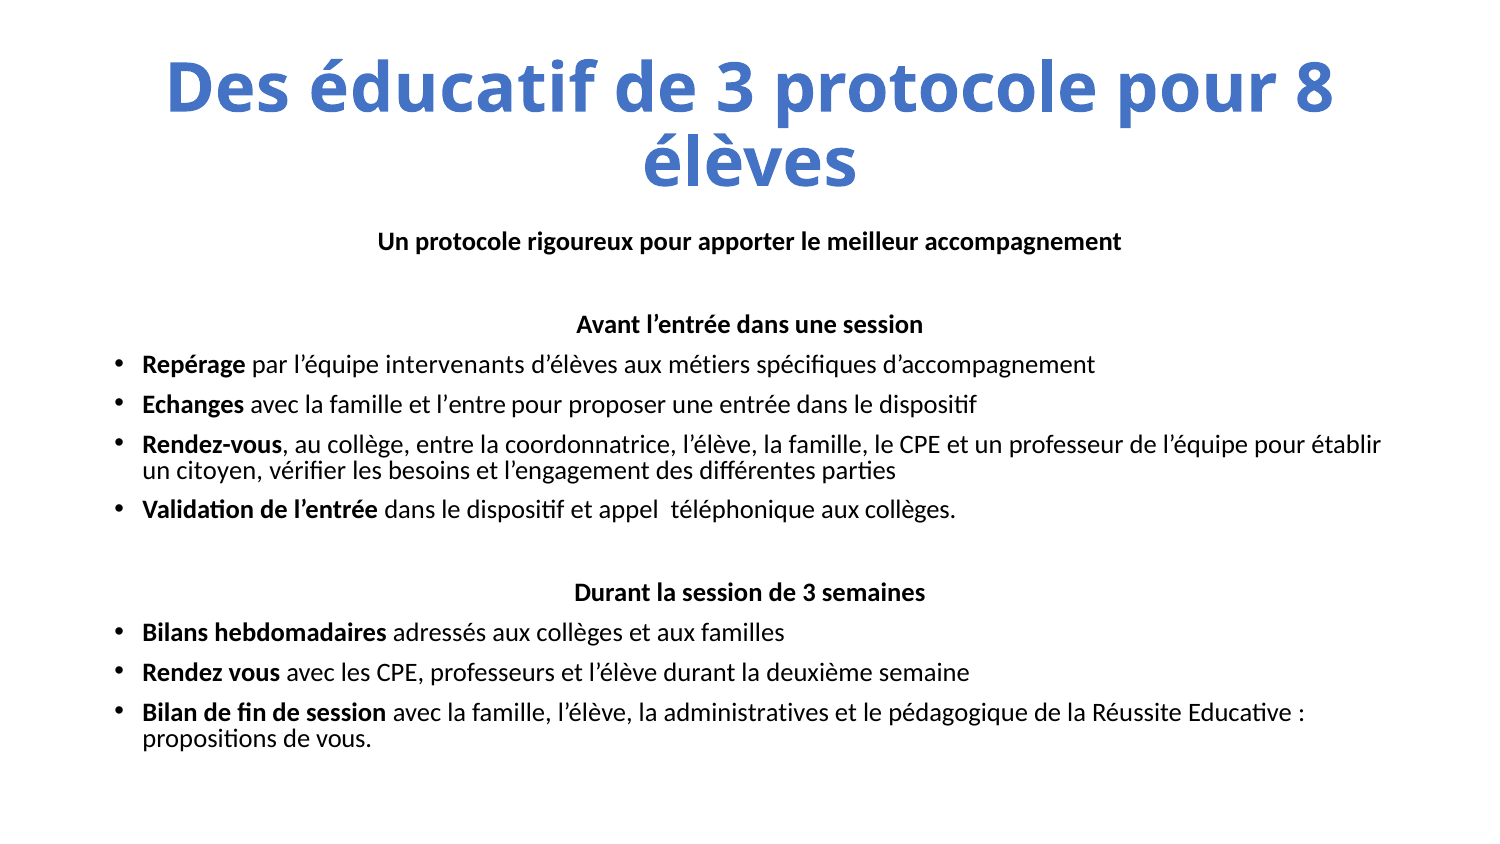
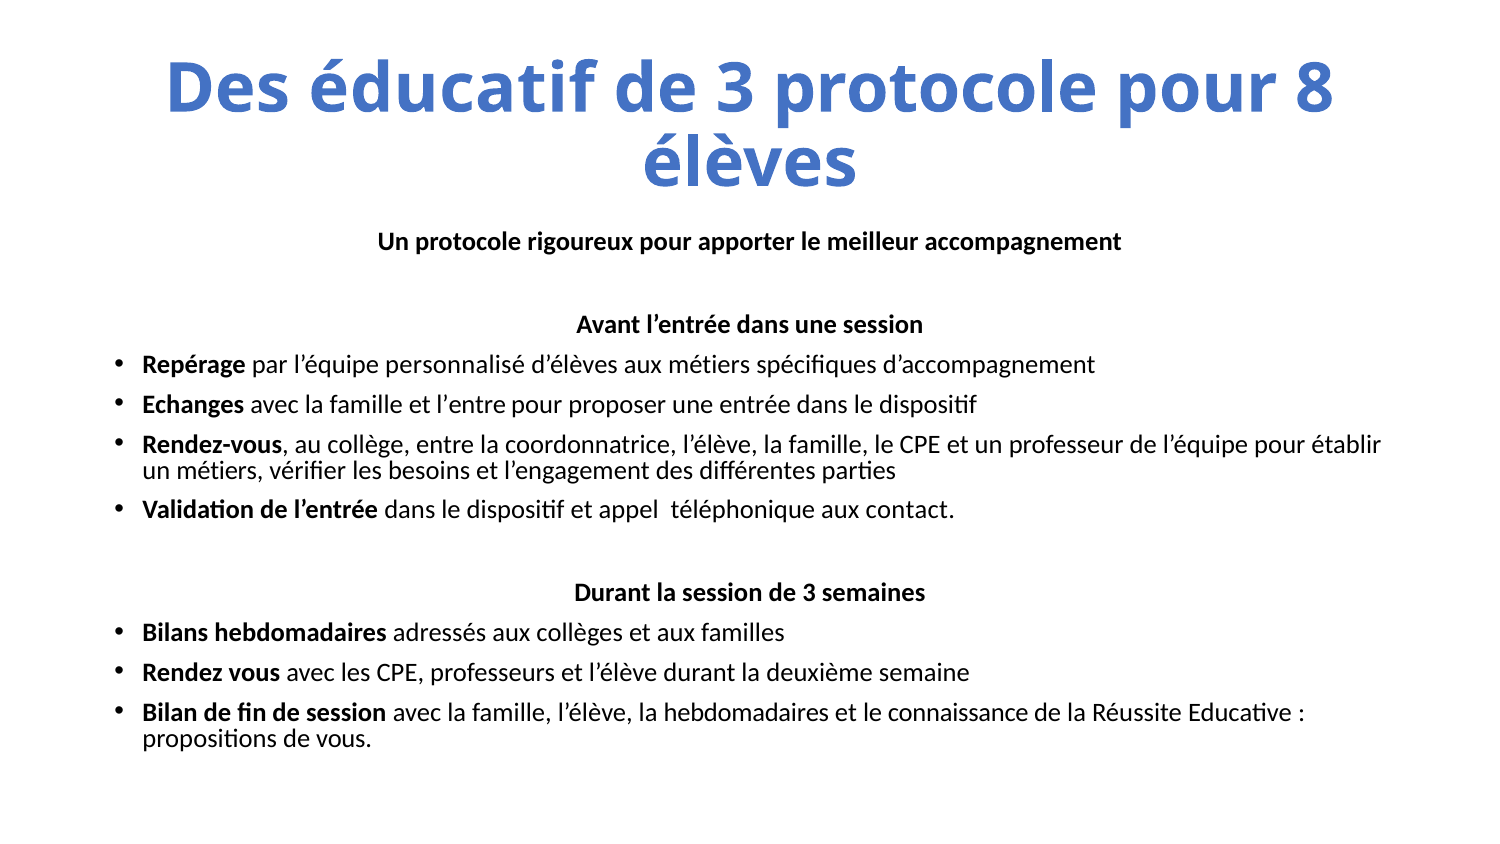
intervenants: intervenants -> personnalisé
un citoyen: citoyen -> métiers
téléphonique aux collèges: collèges -> contact
la administratives: administratives -> hebdomadaires
pédagogique: pédagogique -> connaissance
